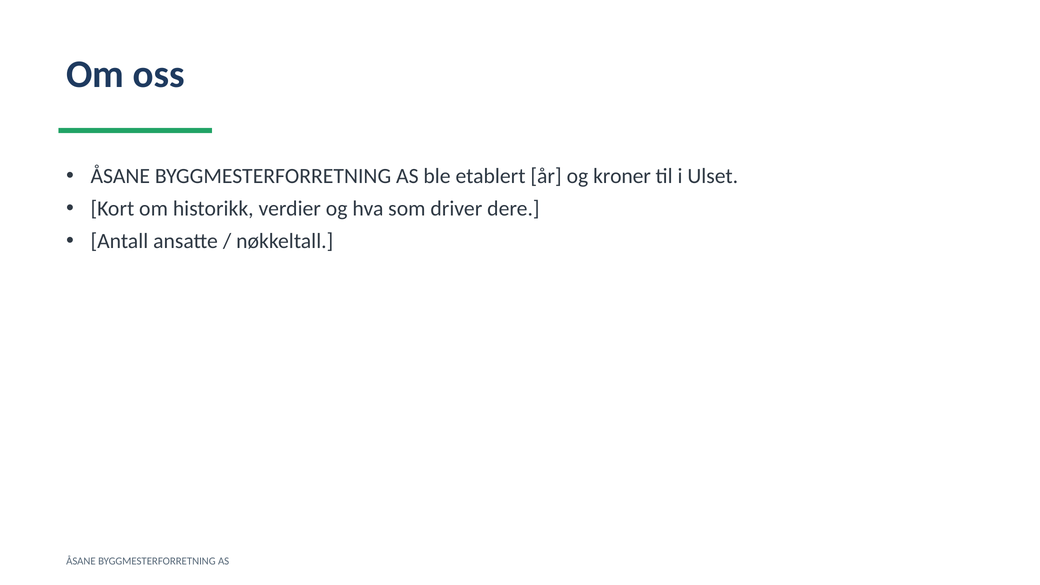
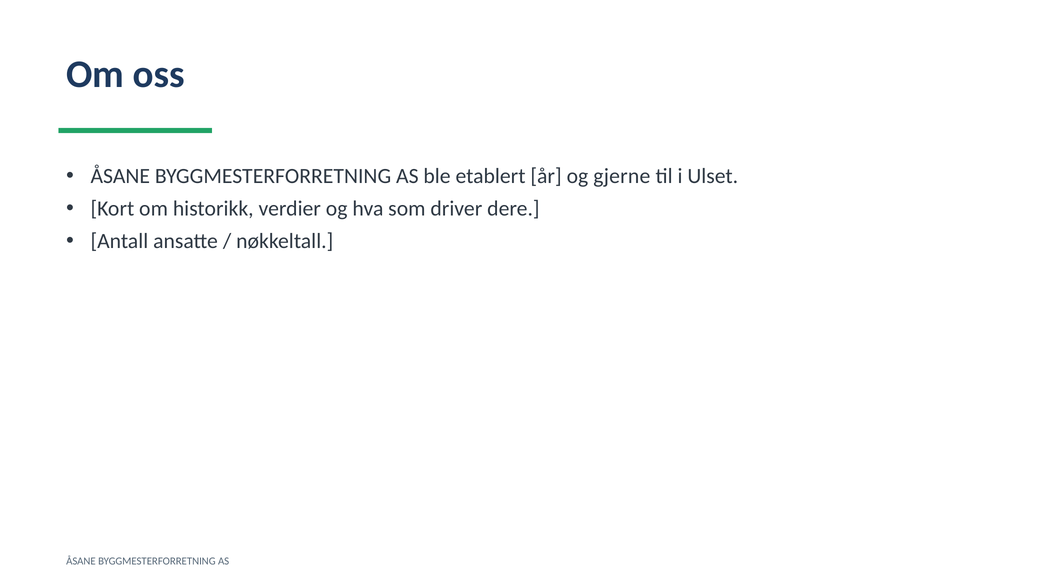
kroner: kroner -> gjerne
